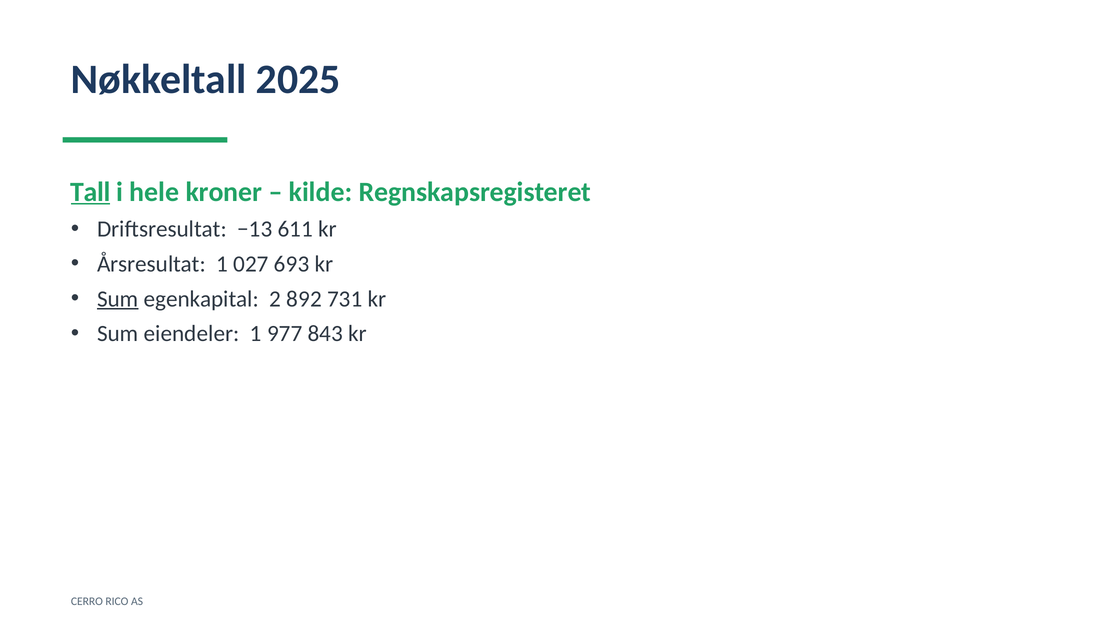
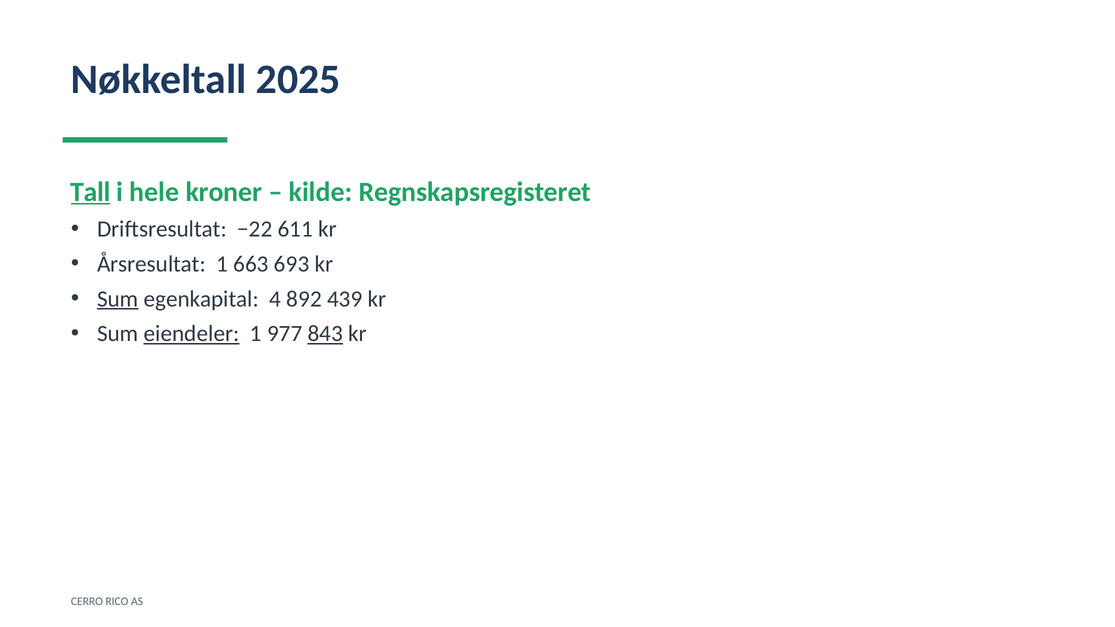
−13: −13 -> −22
027: 027 -> 663
2: 2 -> 4
731: 731 -> 439
eiendeler underline: none -> present
843 underline: none -> present
